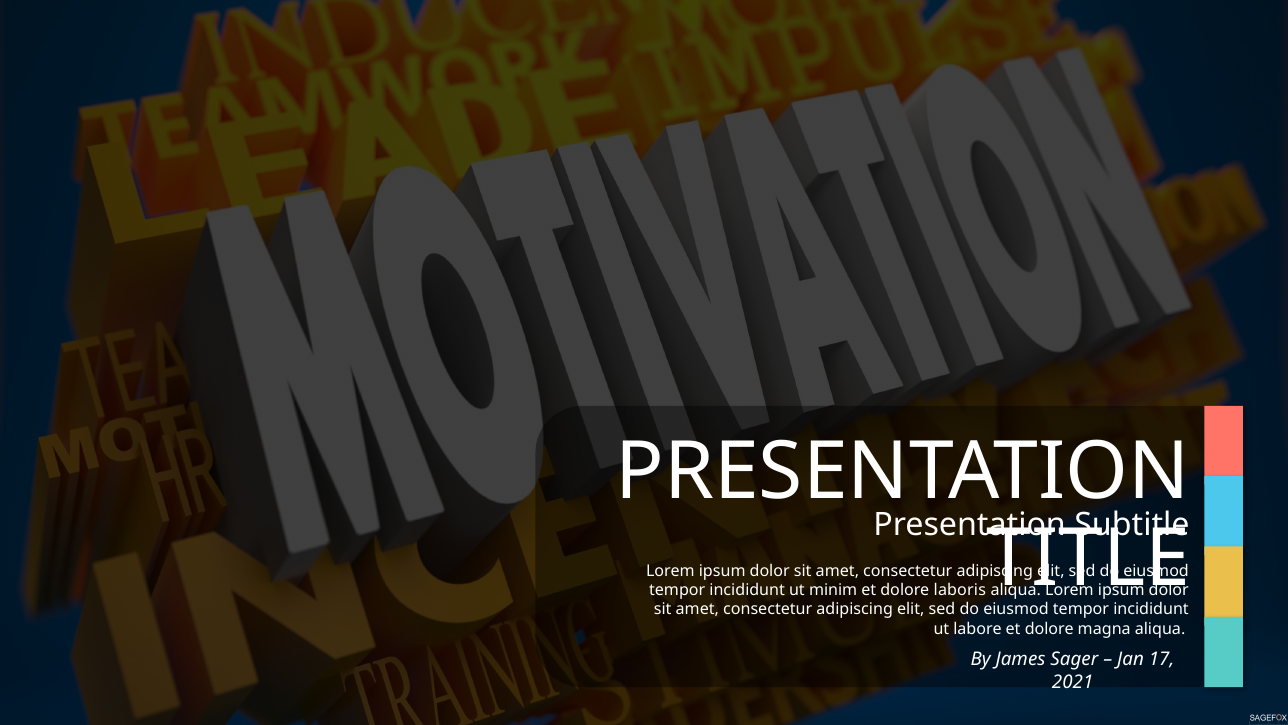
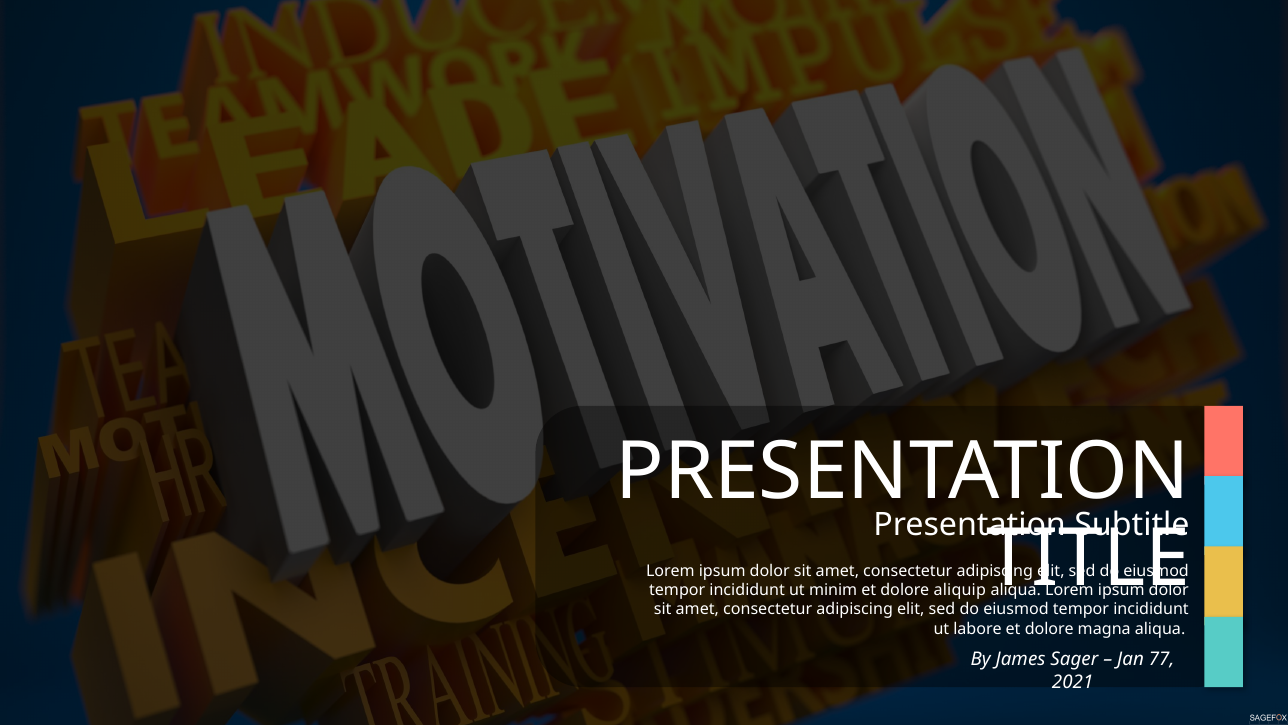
laboris: laboris -> aliquip
17: 17 -> 77
